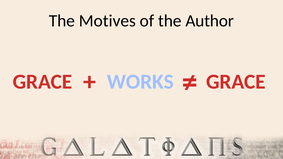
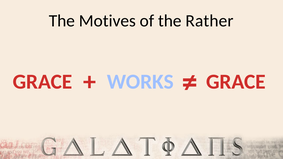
Author: Author -> Rather
